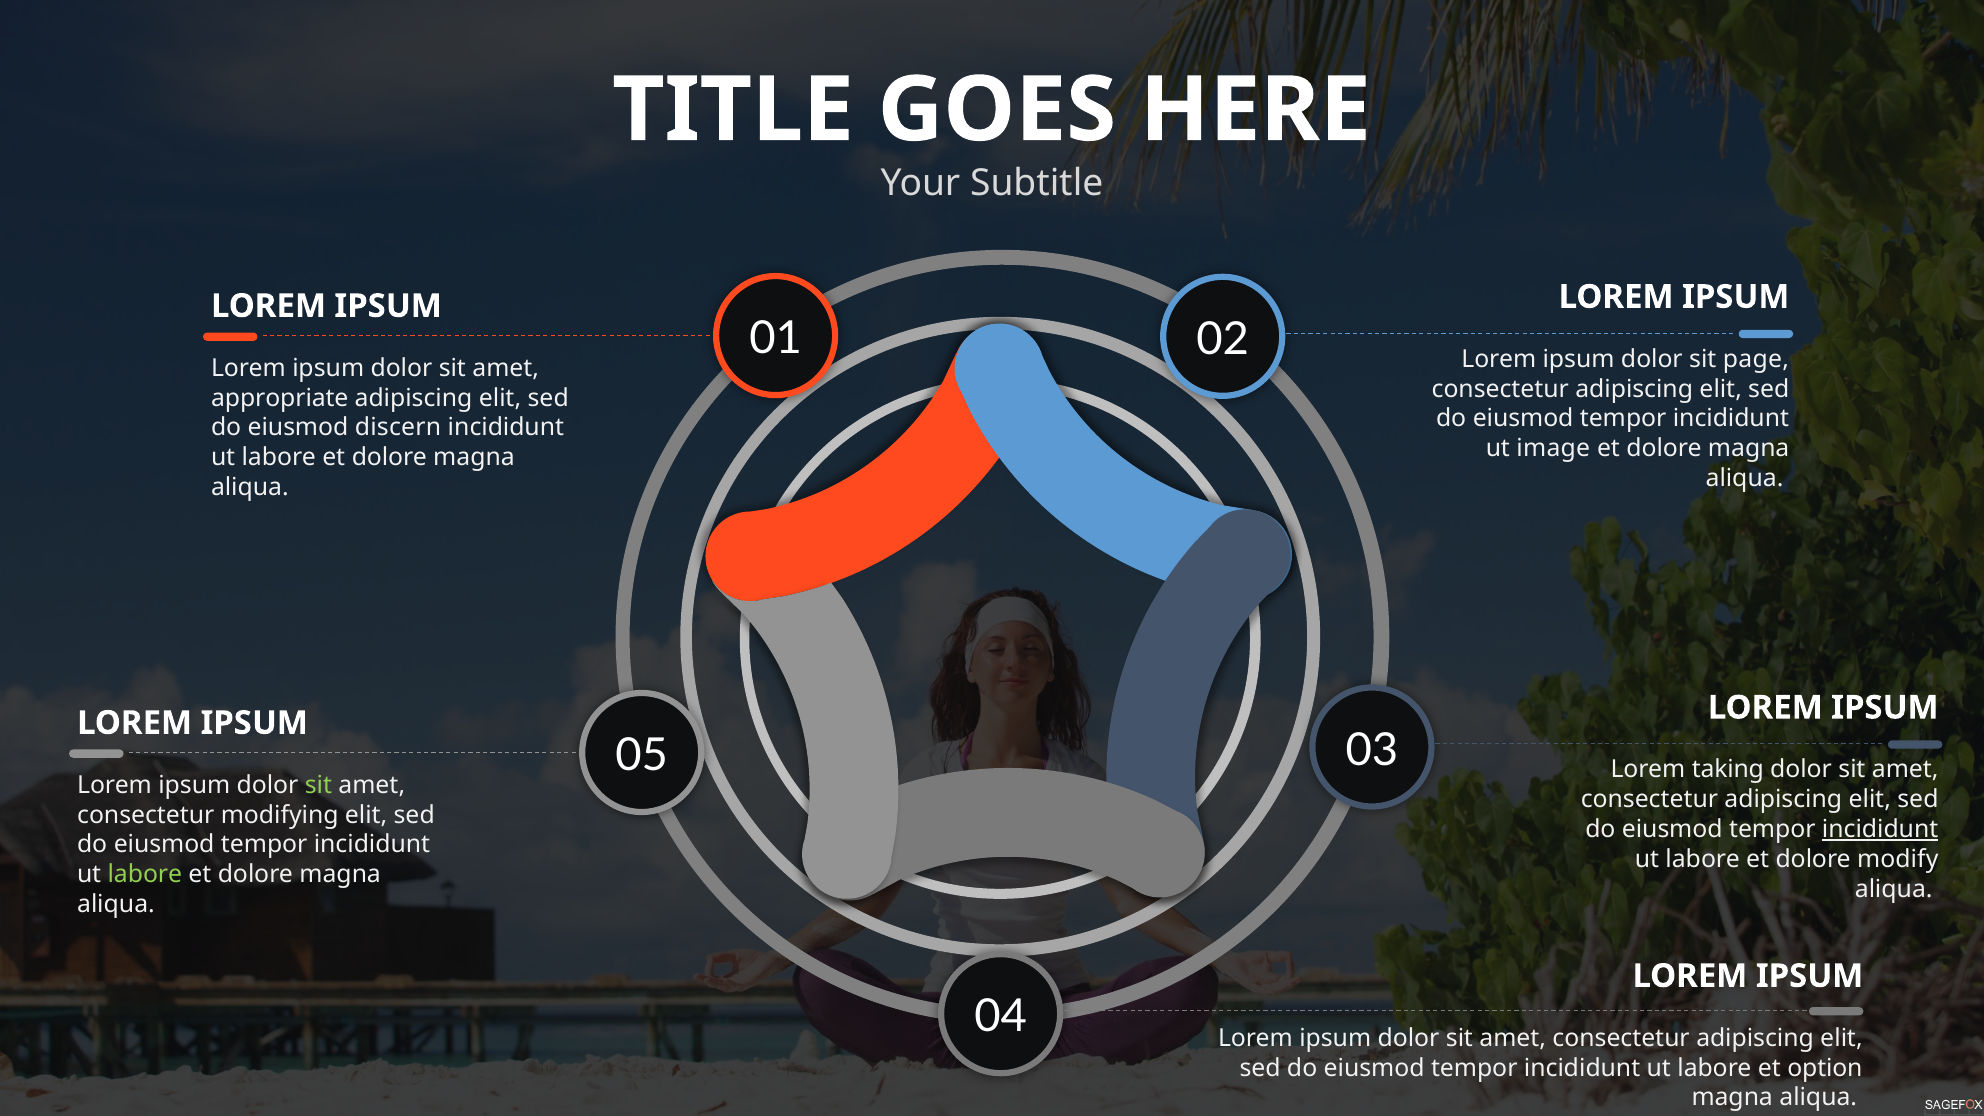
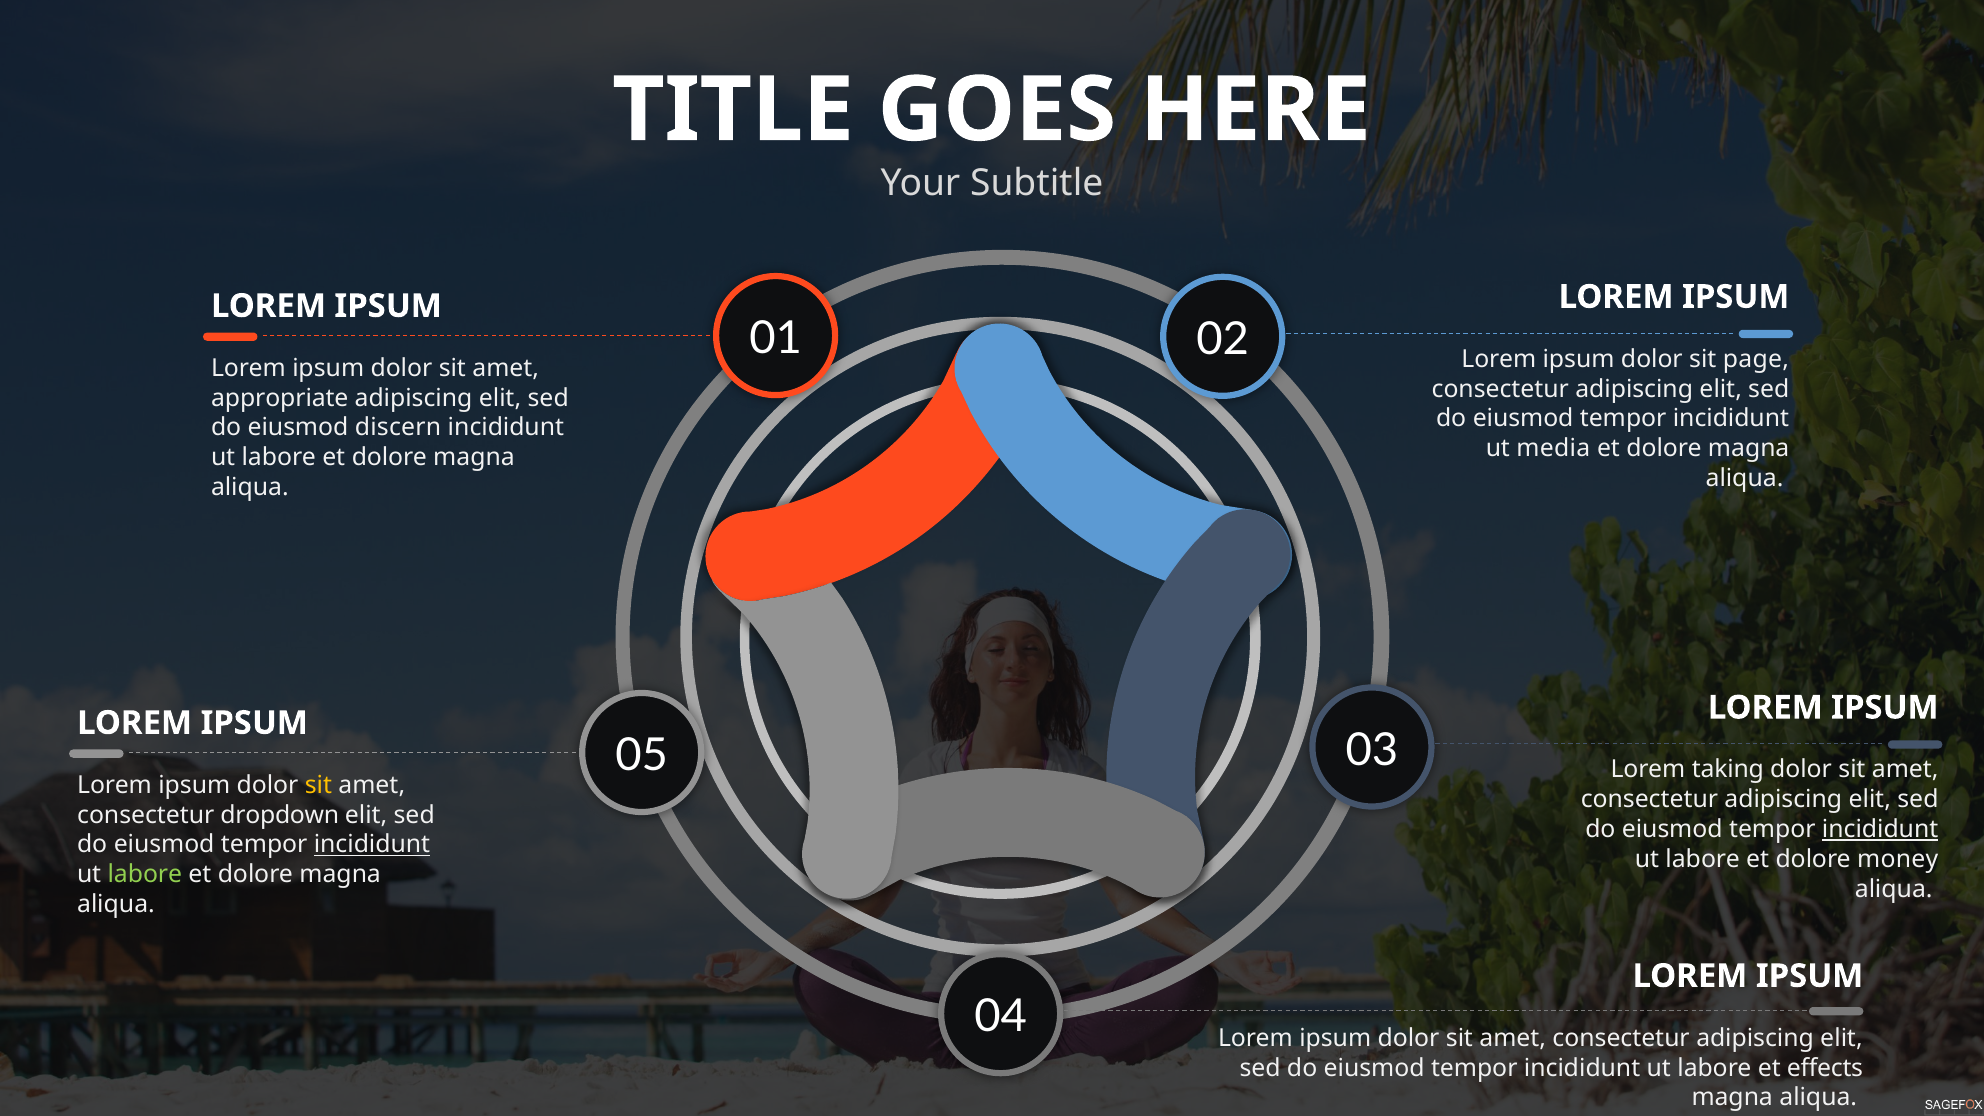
image: image -> media
sit at (318, 785) colour: light green -> yellow
modifying: modifying -> dropdown
incididunt at (372, 845) underline: none -> present
modify: modify -> money
option: option -> effects
